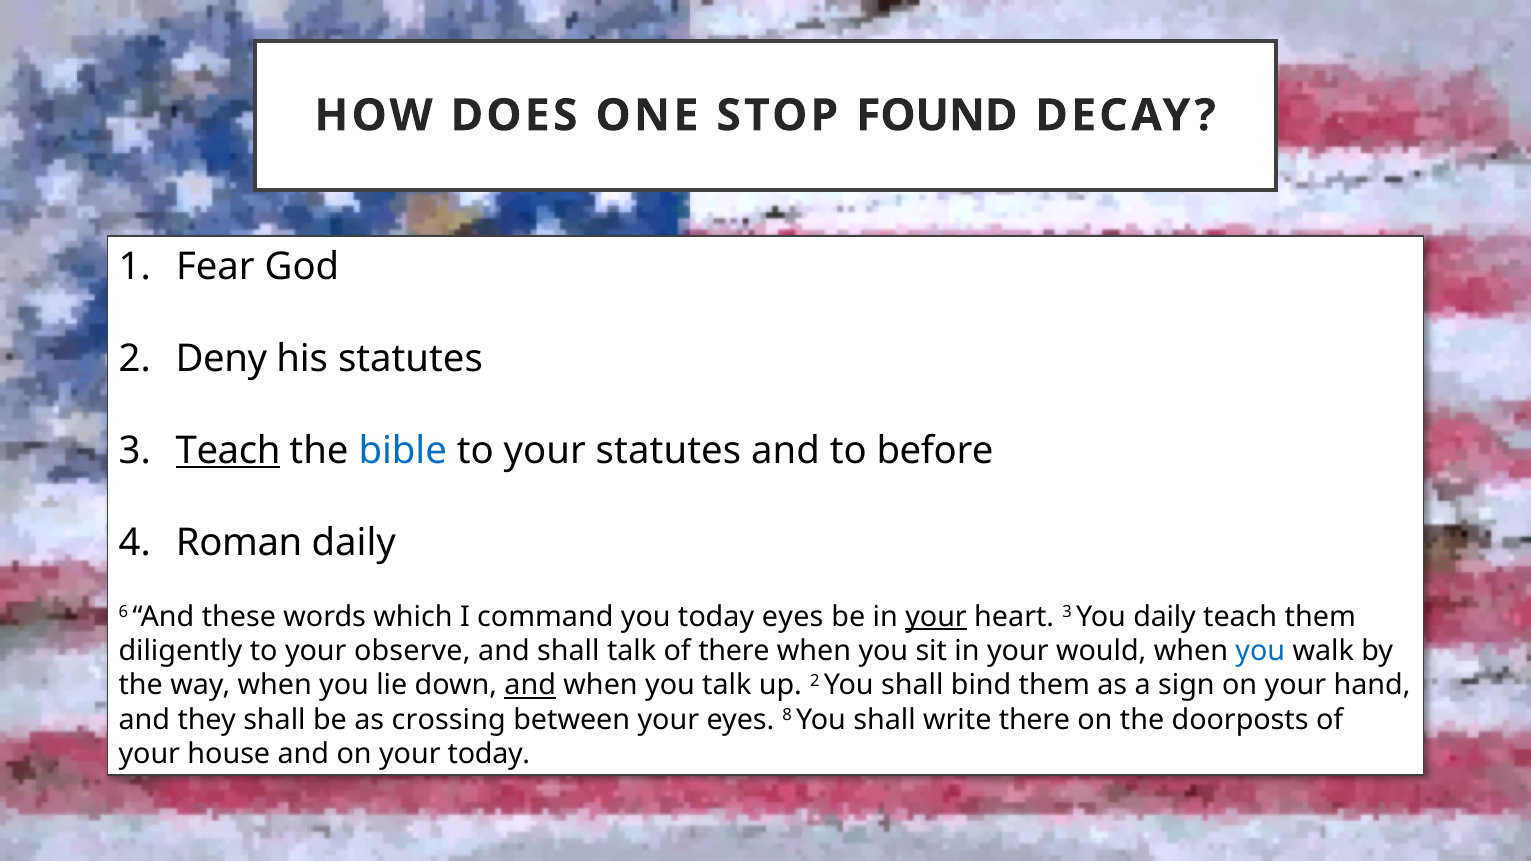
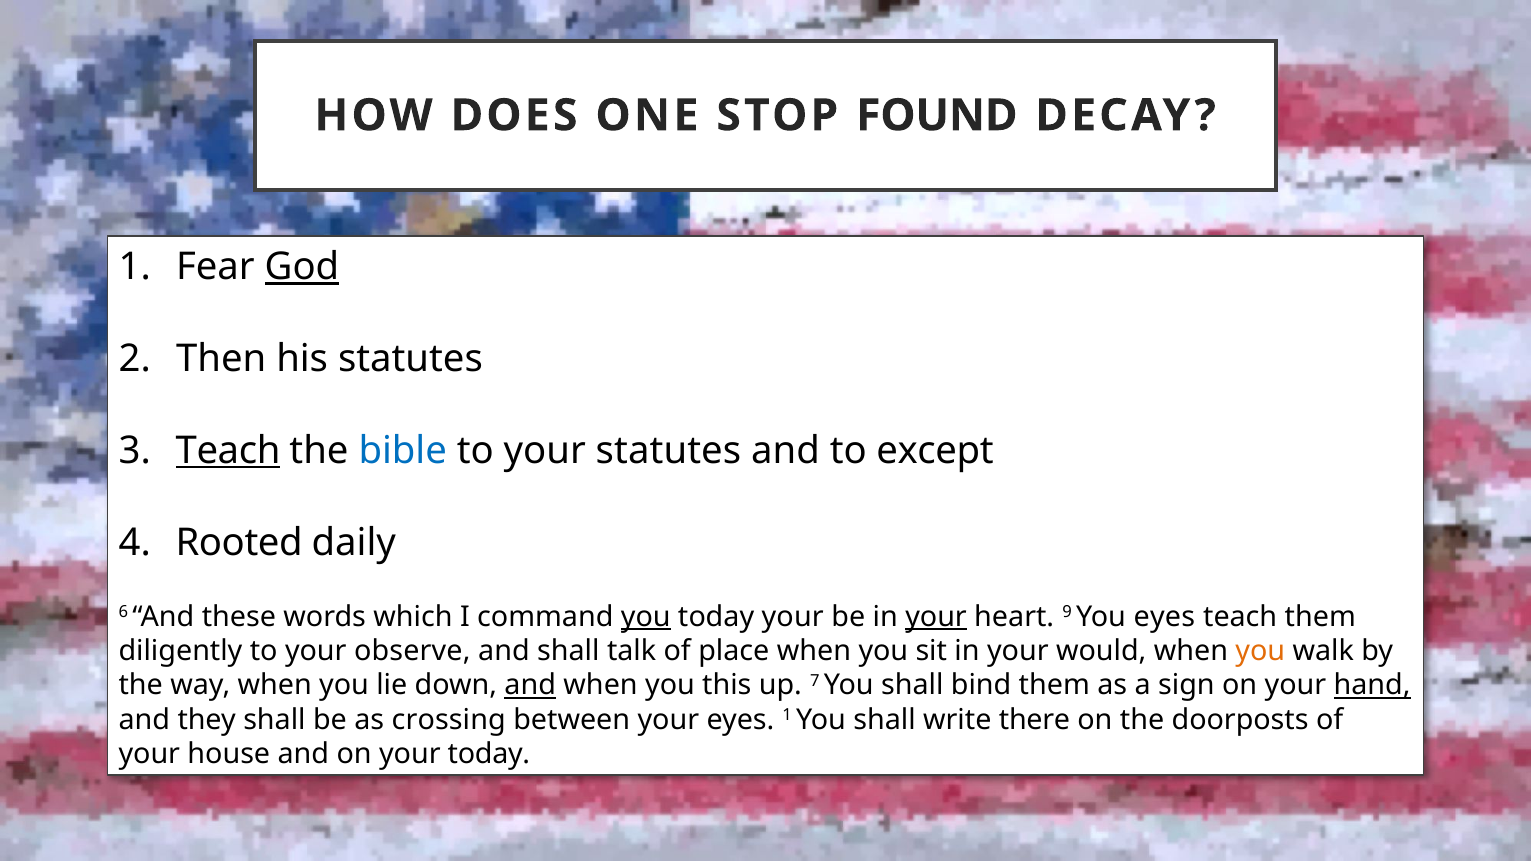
God underline: none -> present
Deny: Deny -> Then
before: before -> except
Roman: Roman -> Rooted
you at (646, 617) underline: none -> present
today eyes: eyes -> your
heart 3: 3 -> 9
You daily: daily -> eyes
of there: there -> place
you at (1260, 651) colour: blue -> orange
you talk: talk -> this
up 2: 2 -> 7
hand underline: none -> present
eyes 8: 8 -> 1
